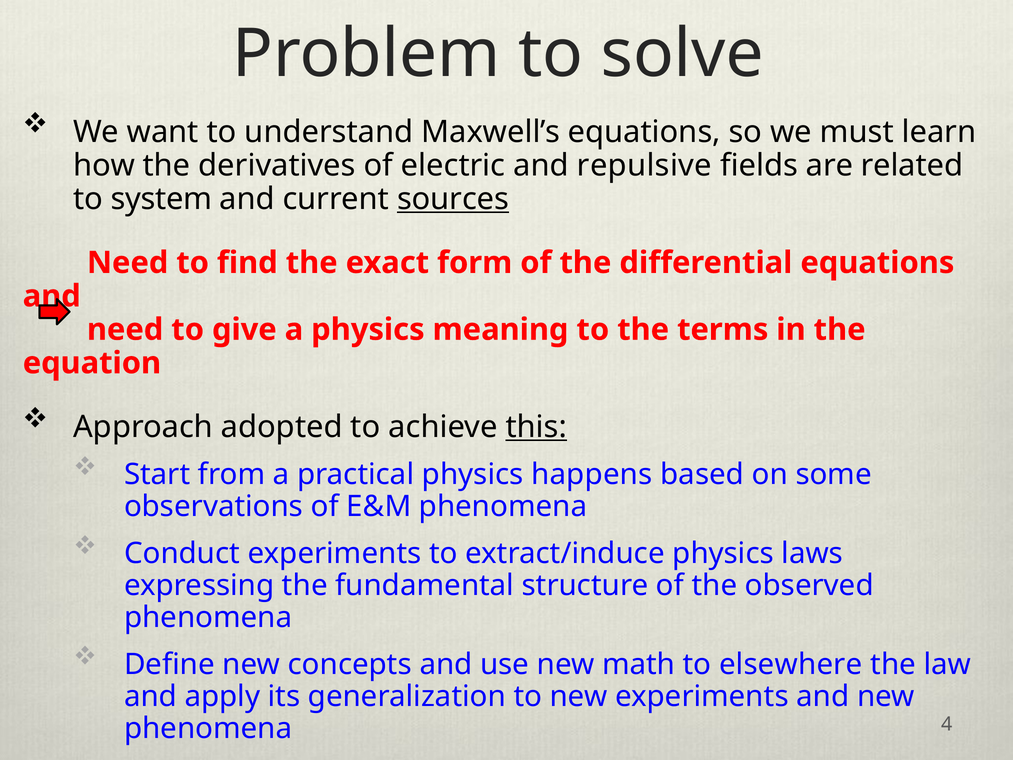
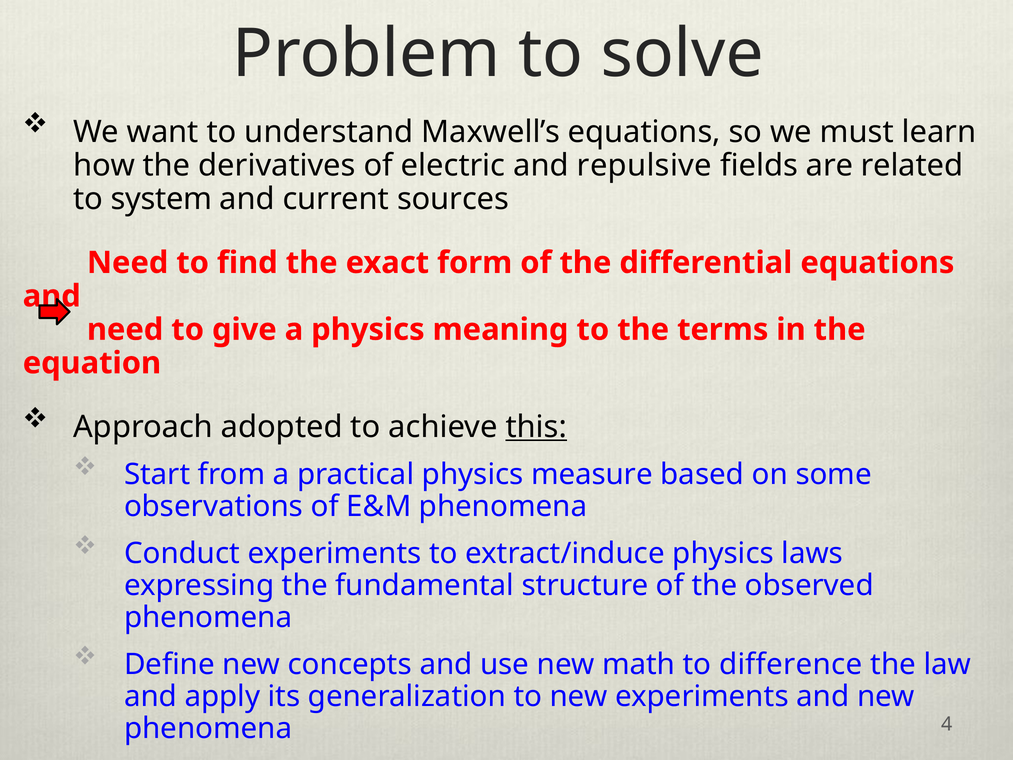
sources underline: present -> none
happens: happens -> measure
elsewhere: elsewhere -> difference
